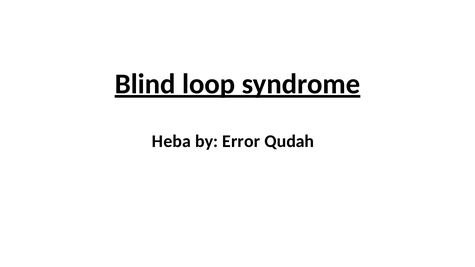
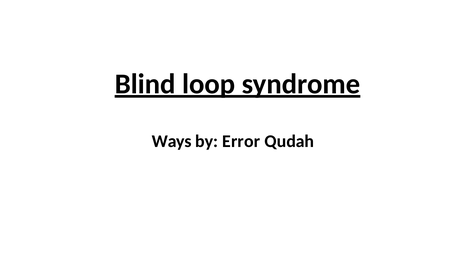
Heba: Heba -> Ways
